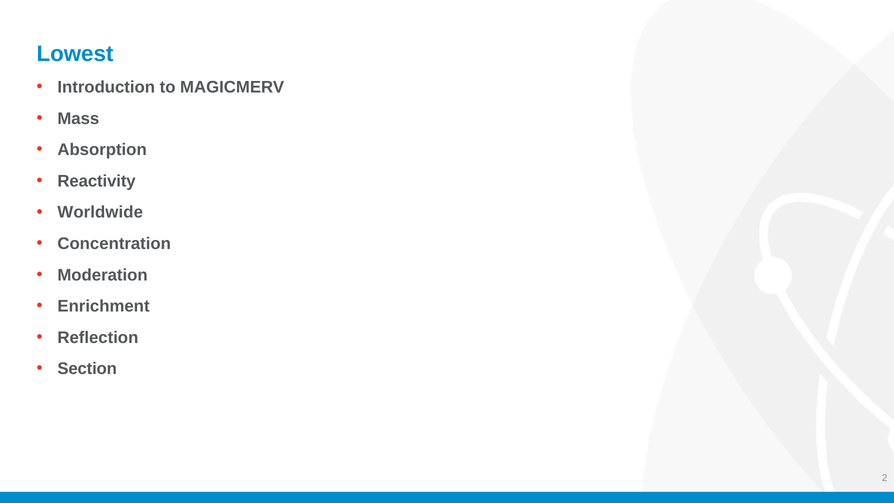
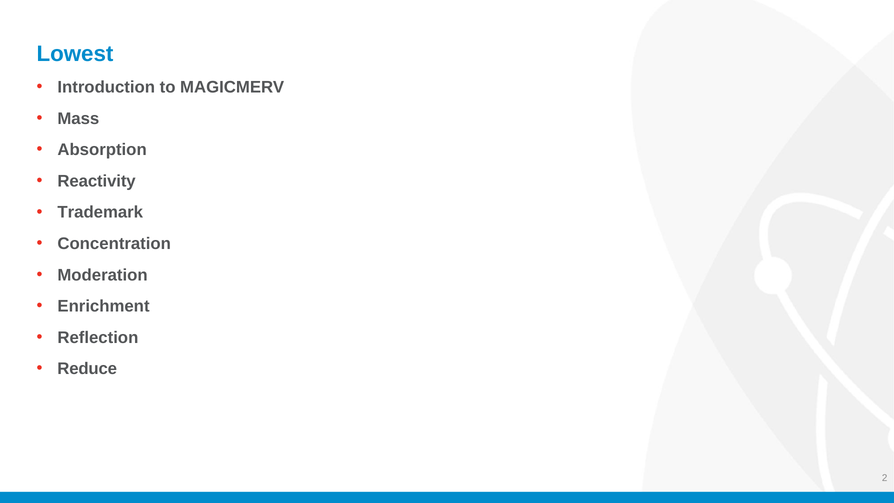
Worldwide: Worldwide -> Trademark
Section: Section -> Reduce
